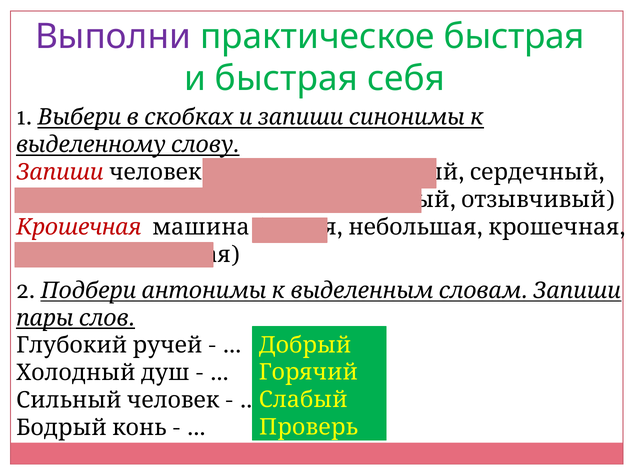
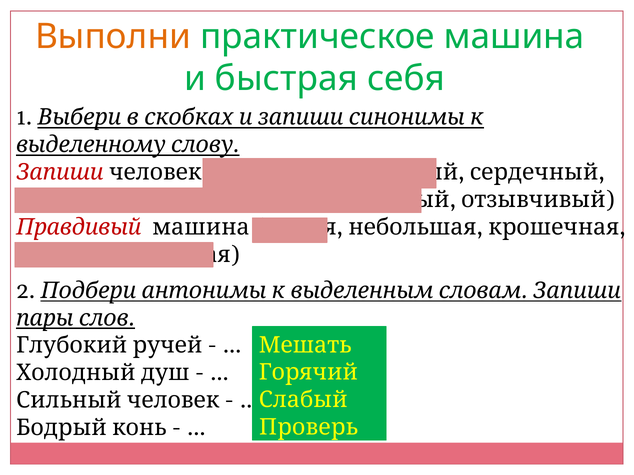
Выполни colour: purple -> orange
практическое быстрая: быстрая -> машина
Крошечная at (79, 227): Крошечная -> Правдивый
Добрый: Добрый -> Мешать
